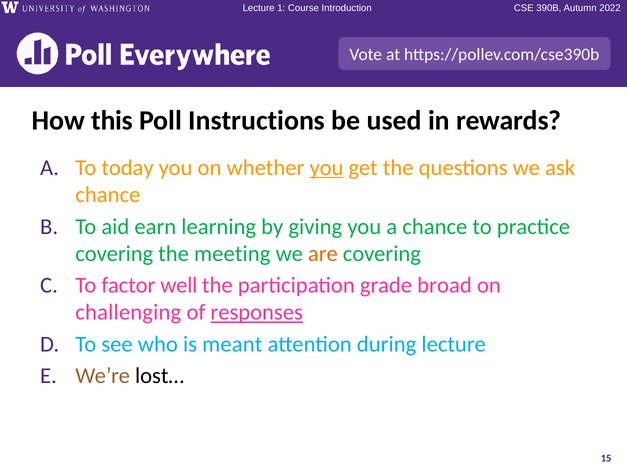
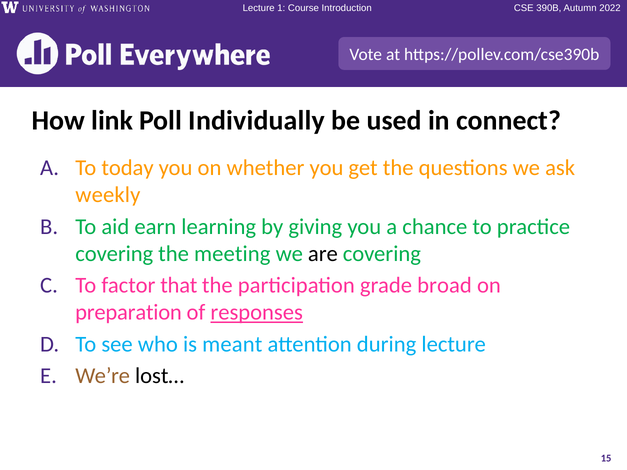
this: this -> link
Instructions: Instructions -> Individually
rewards: rewards -> connect
you at (327, 168) underline: present -> none
chance at (108, 195): chance -> weekly
are colour: orange -> black
well: well -> that
challenging: challenging -> preparation
